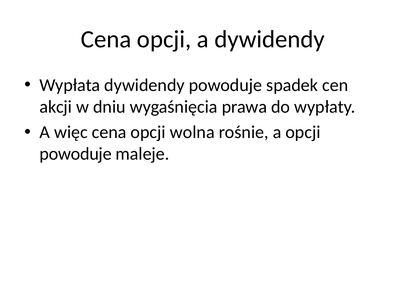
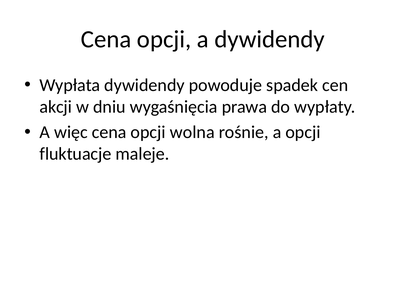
powoduje at (76, 154): powoduje -> fluktuacje
